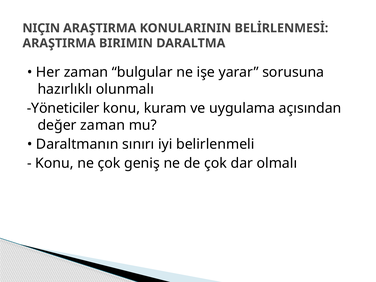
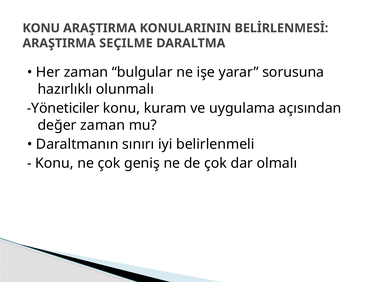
NIÇIN at (41, 28): NIÇIN -> KONU
BIRIMIN: BIRIMIN -> SEÇILME
